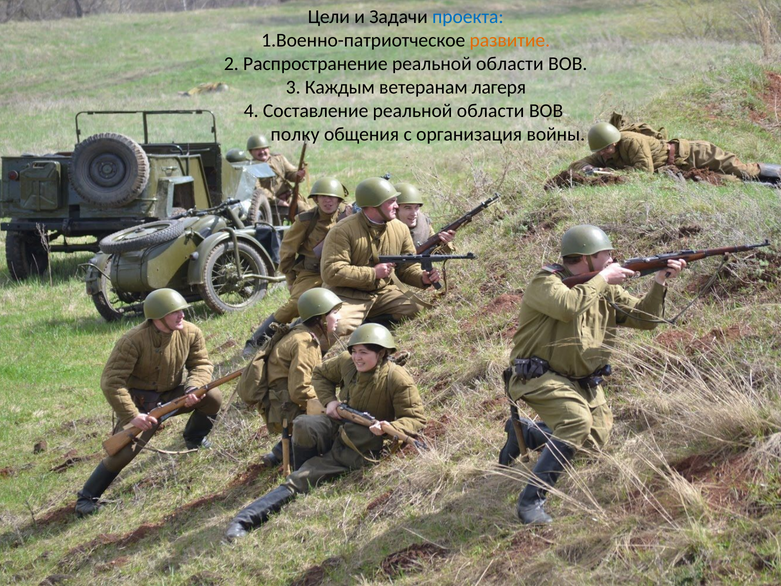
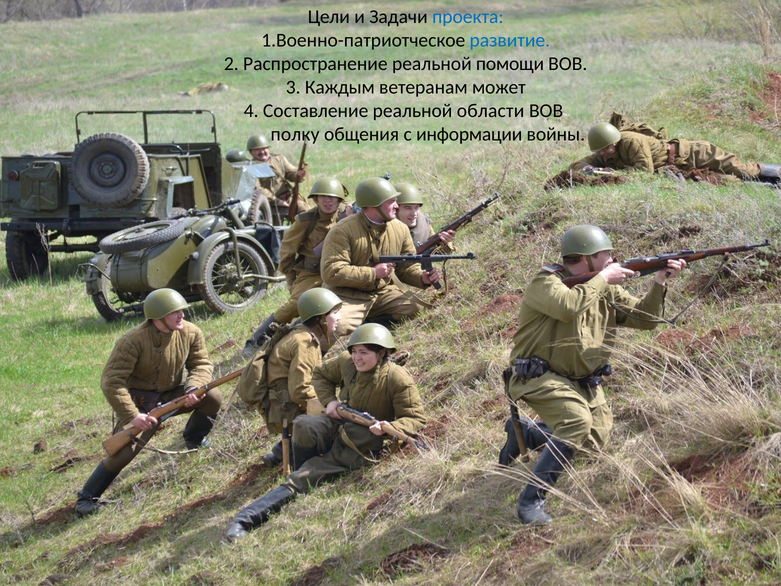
развитие colour: orange -> blue
Распространение реальной области: области -> помощи
лагеря: лагеря -> может
организация: организация -> информации
